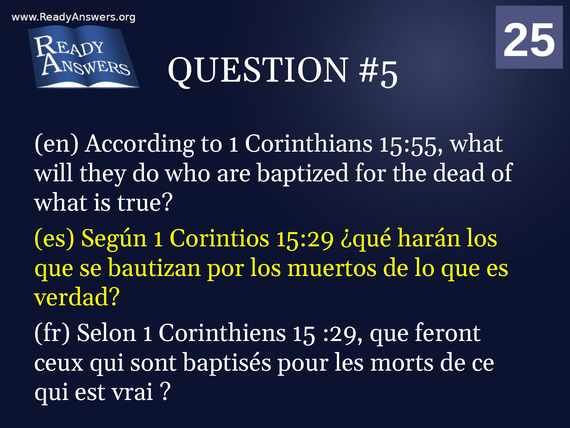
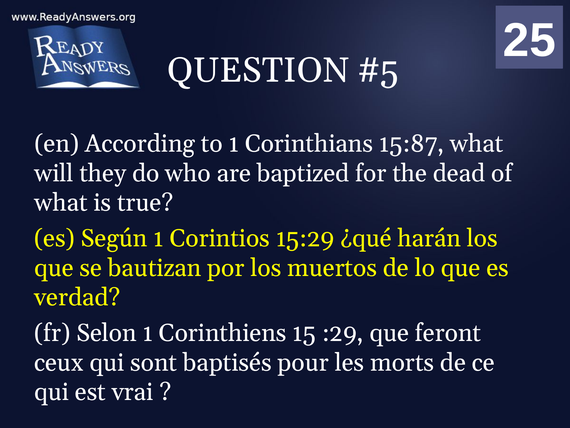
15:55: 15:55 -> 15:87
